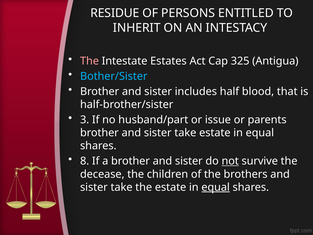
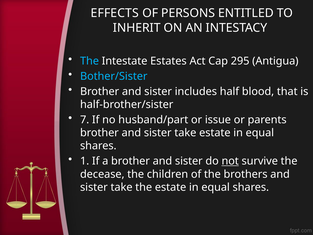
RESIDUE: RESIDUE -> EFFECTS
The at (90, 61) colour: pink -> light blue
325: 325 -> 295
3: 3 -> 7
8: 8 -> 1
equal at (216, 187) underline: present -> none
